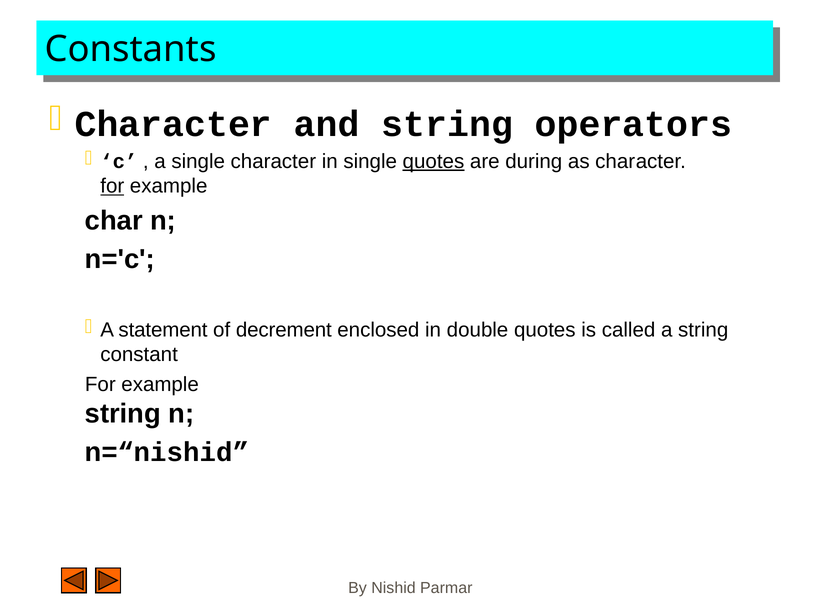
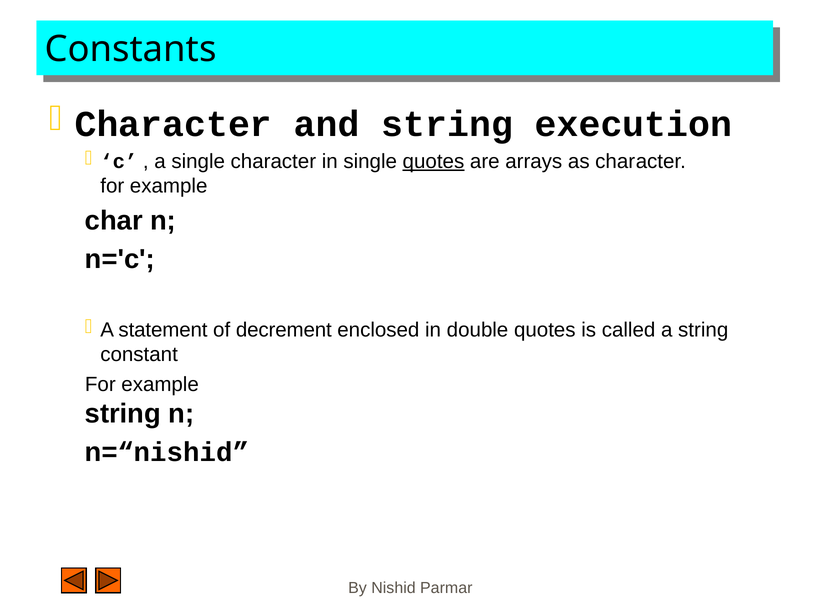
operators: operators -> execution
during: during -> arrays
for at (112, 186) underline: present -> none
